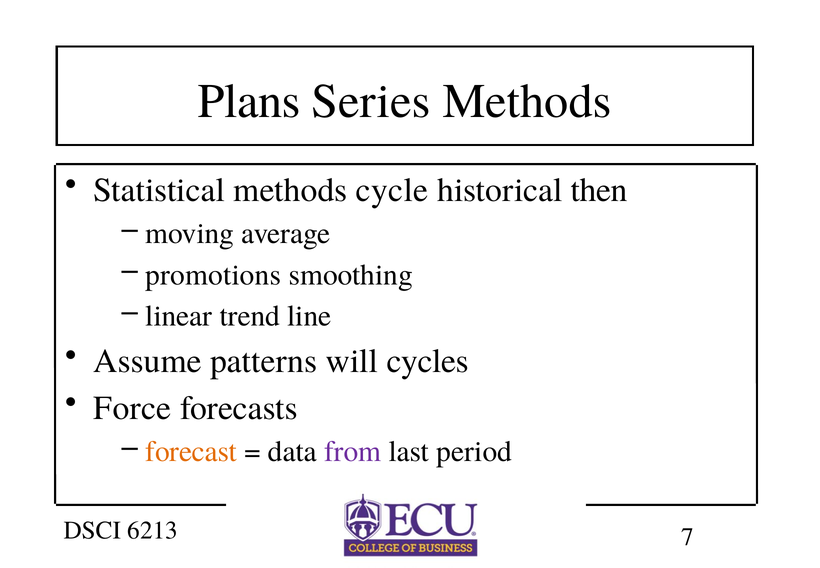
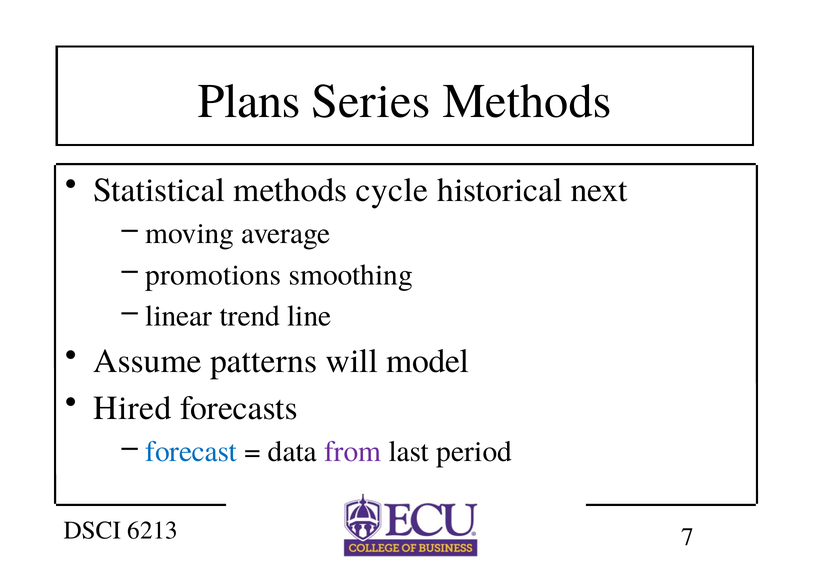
then: then -> next
cycles: cycles -> model
Force: Force -> Hired
forecast colour: orange -> blue
